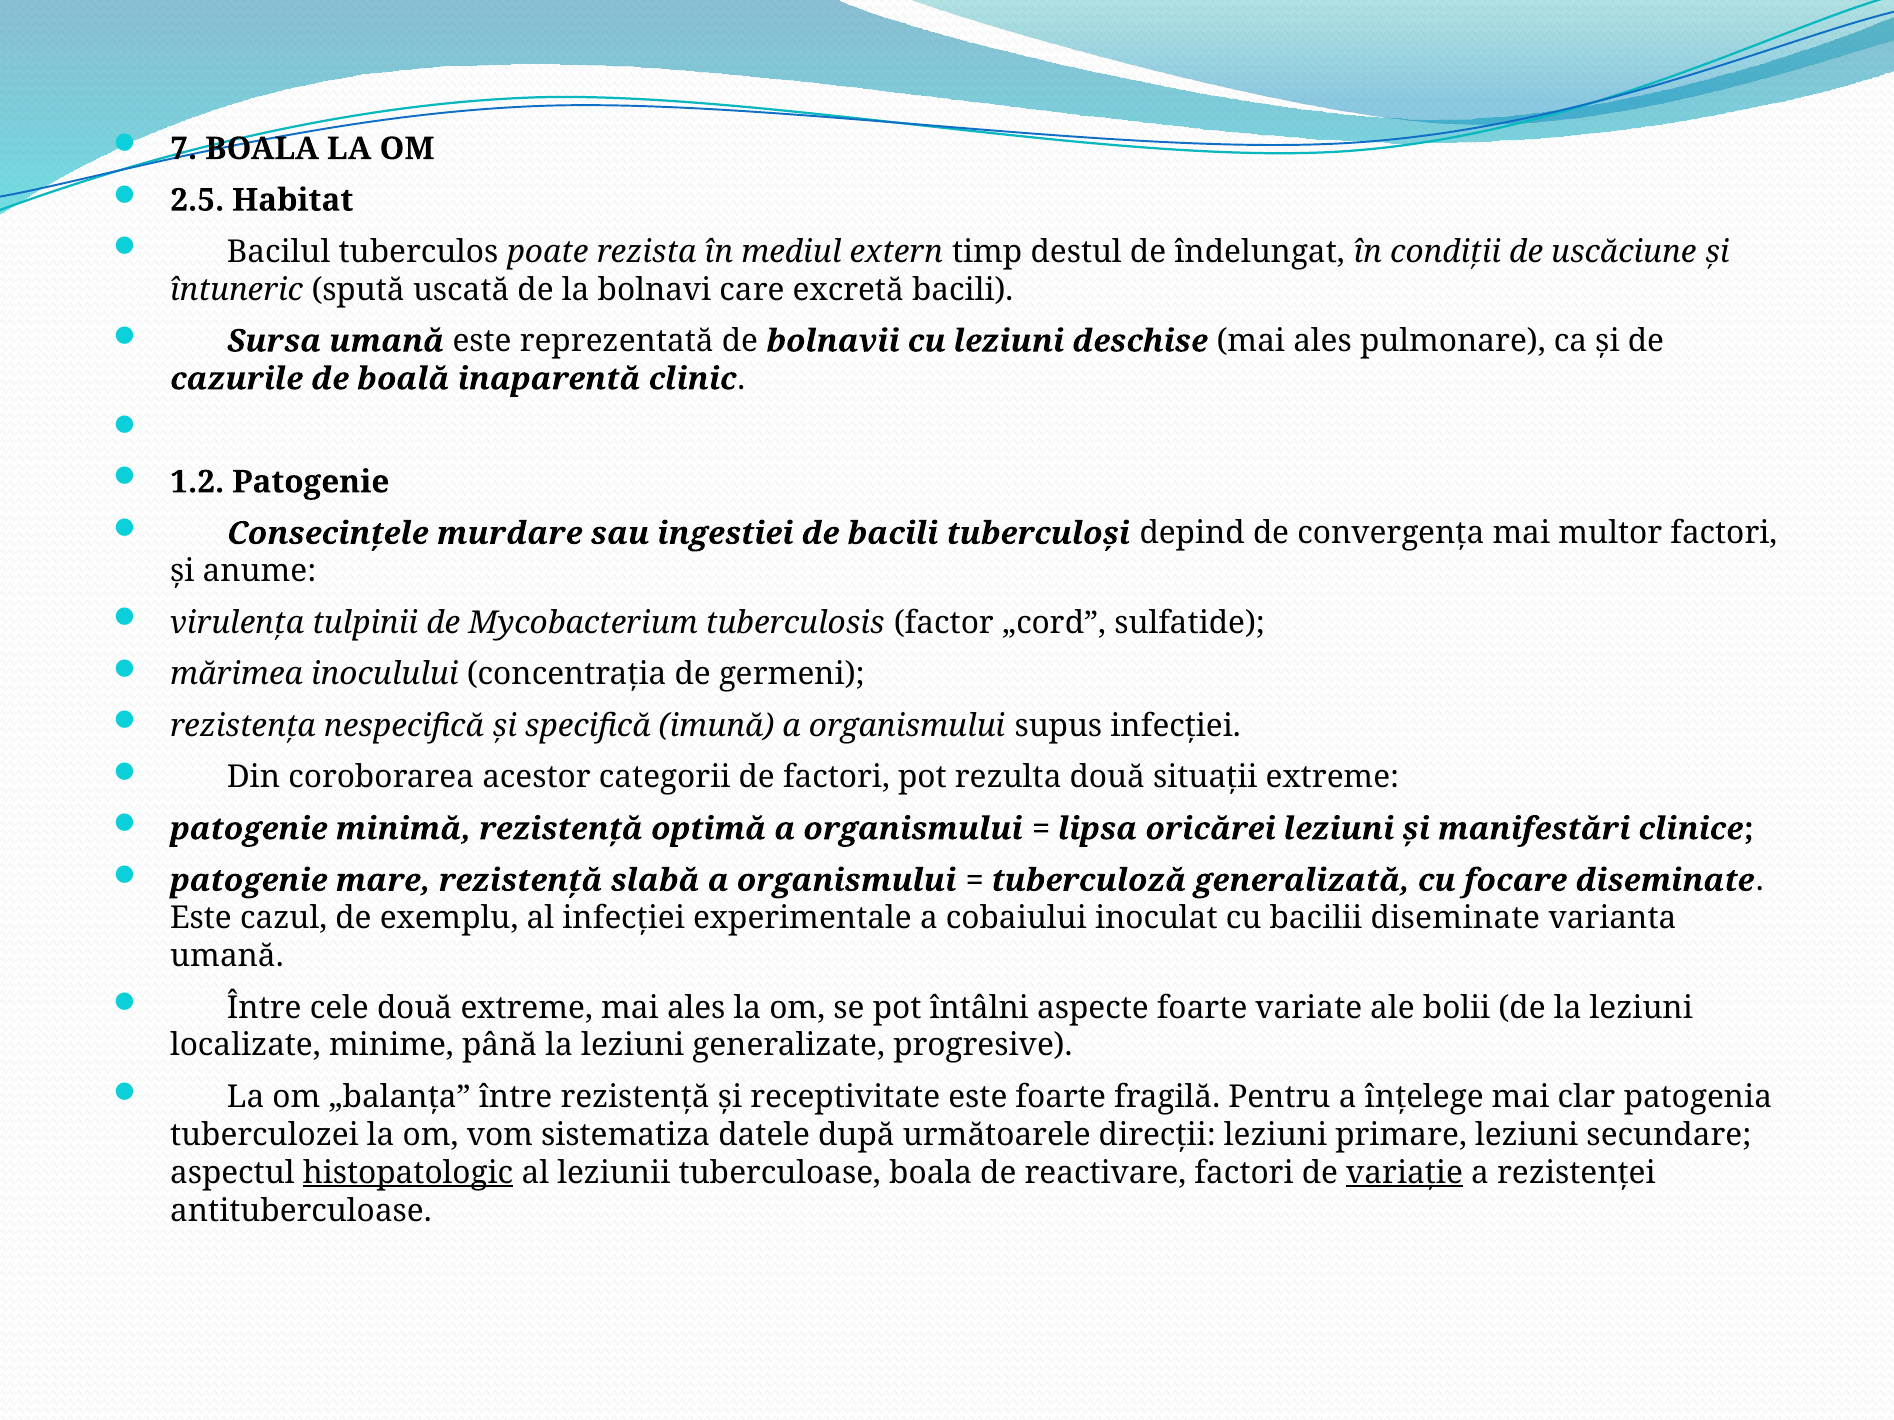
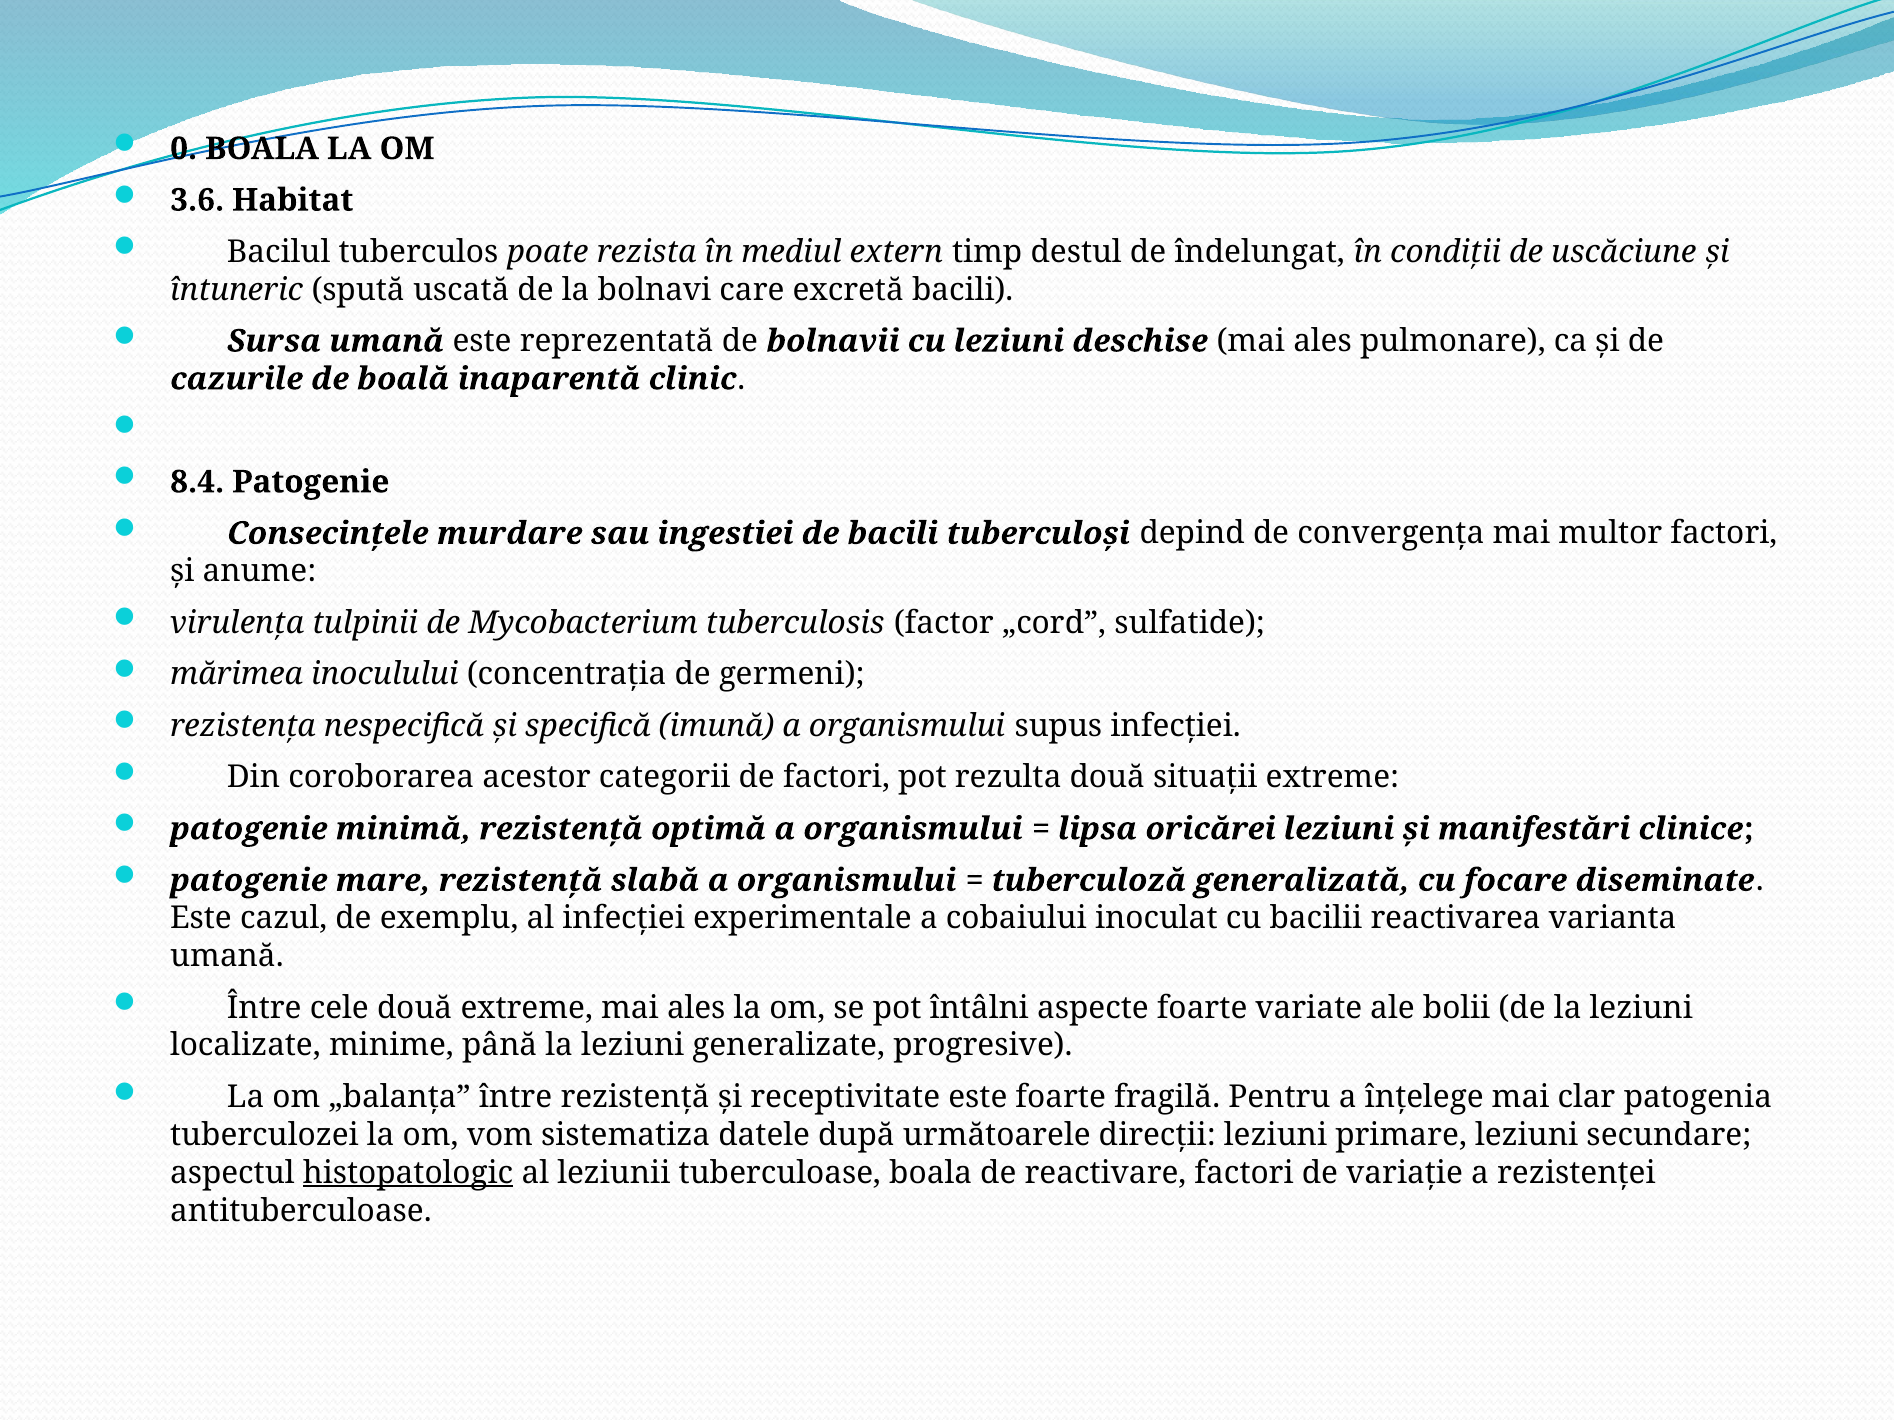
7: 7 -> 0
2.5: 2.5 -> 3.6
1.2: 1.2 -> 8.4
bacilii diseminate: diseminate -> reactivarea
variaţie underline: present -> none
